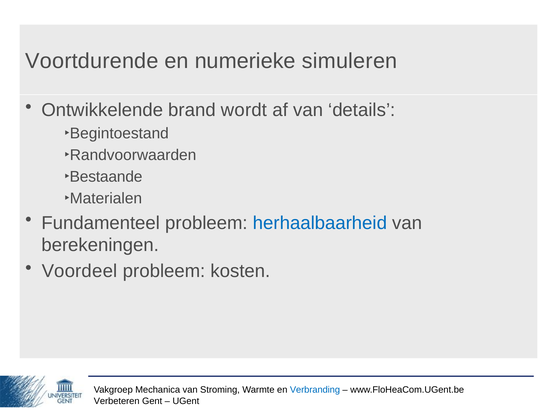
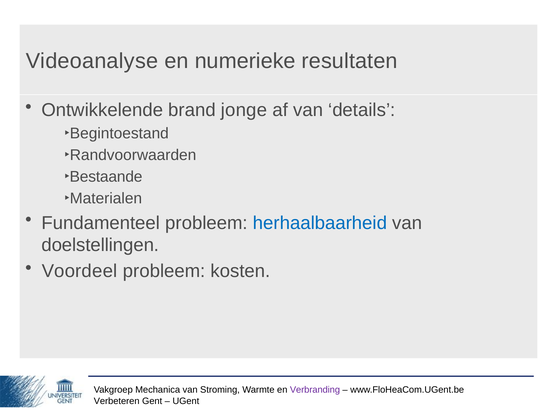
Voortdurende: Voortdurende -> Videoanalyse
simuleren: simuleren -> resultaten
wordt: wordt -> jonge
berekeningen: berekeningen -> doelstellingen
Verbranding colour: blue -> purple
